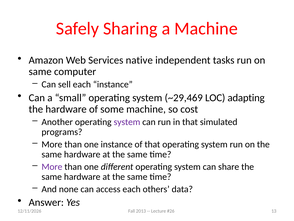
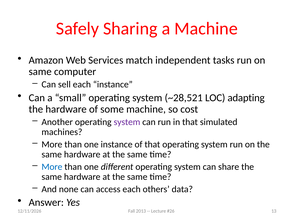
native: native -> match
~29,469: ~29,469 -> ~28,521
programs: programs -> machines
More at (52, 166) colour: purple -> blue
